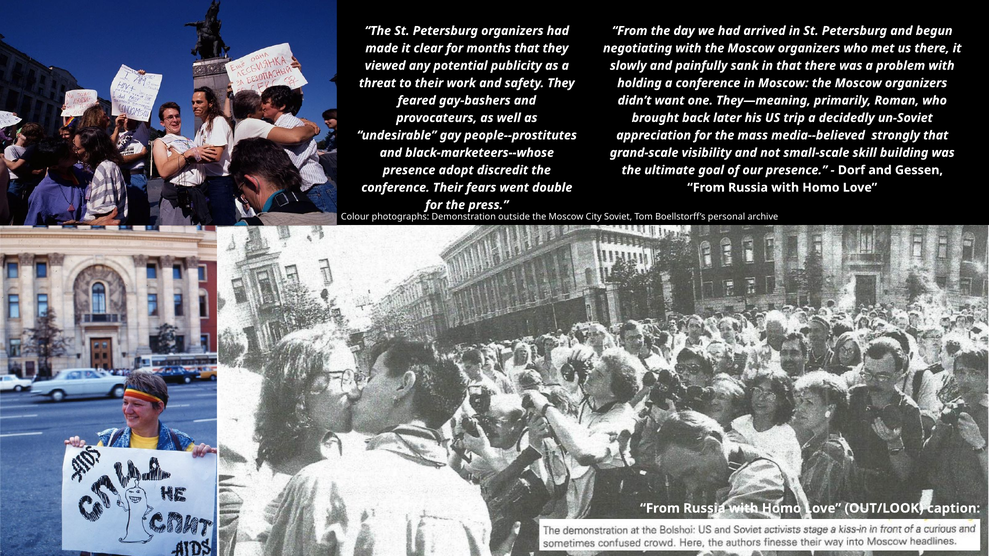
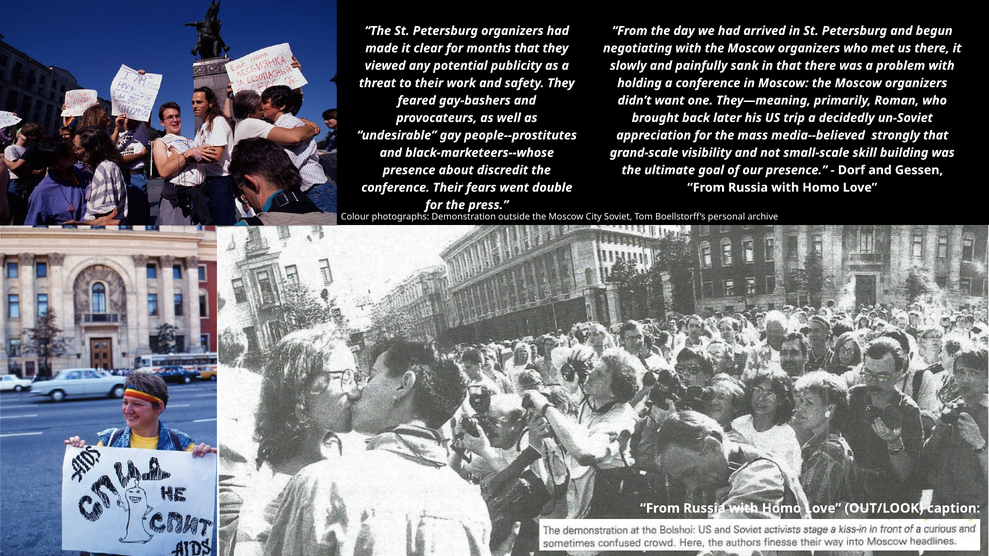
adopt: adopt -> about
